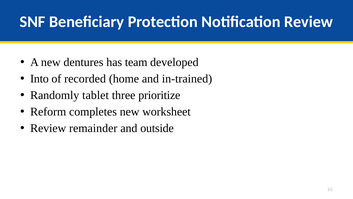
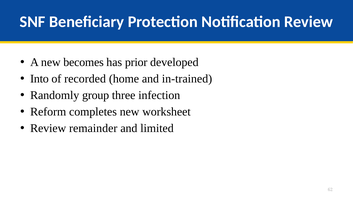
dentures: dentures -> becomes
team: team -> prior
tablet: tablet -> group
prioritize: prioritize -> infection
outside: outside -> limited
